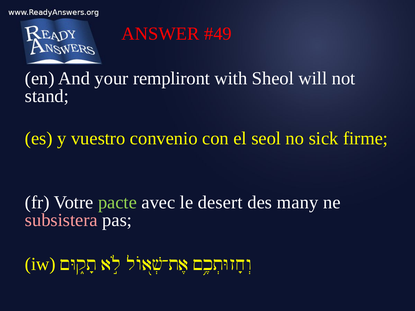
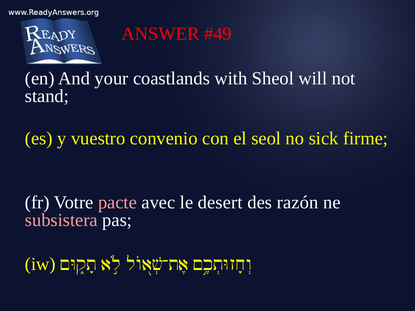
rempliront: rempliront -> coastlands
pacte colour: light green -> pink
many: many -> razón
